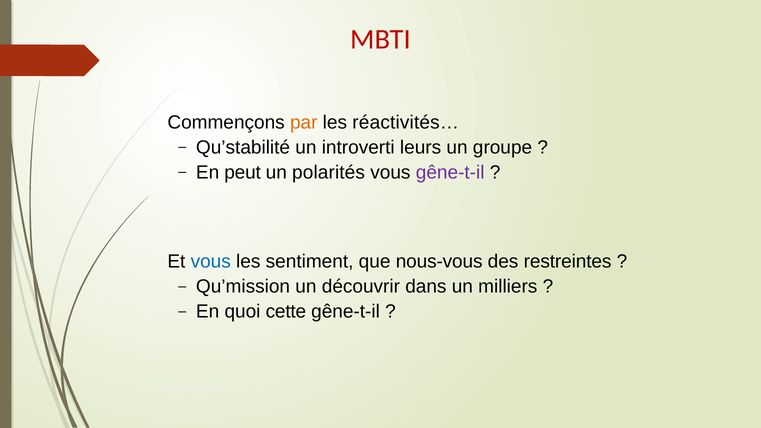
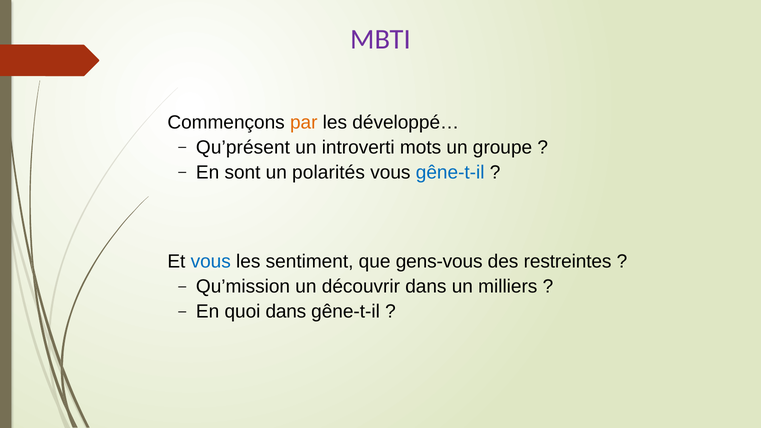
MBTI colour: red -> purple
réactivités…: réactivités… -> développé…
Qu’stabilité: Qu’stabilité -> Qu’présent
leurs: leurs -> mots
peut: peut -> sont
gêne-t-il at (450, 172) colour: purple -> blue
nous-vous: nous-vous -> gens-vous
quoi cette: cette -> dans
